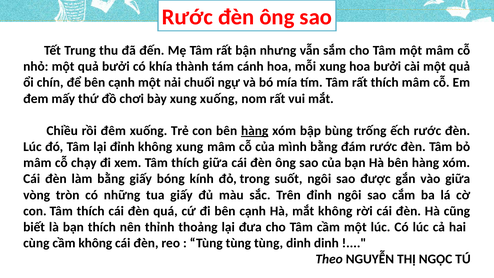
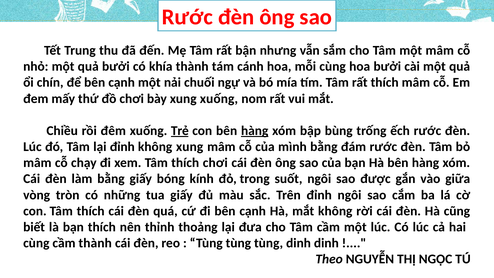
mỗi xung: xung -> cùng
Trẻ underline: none -> present
thích giữa: giữa -> chơi
cầm không: không -> thành
